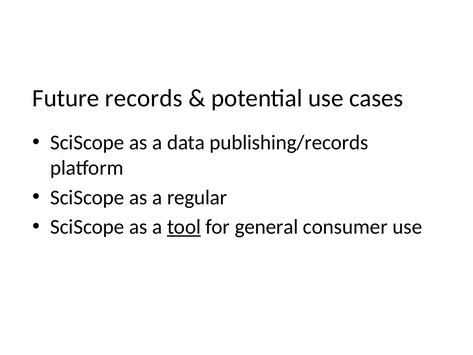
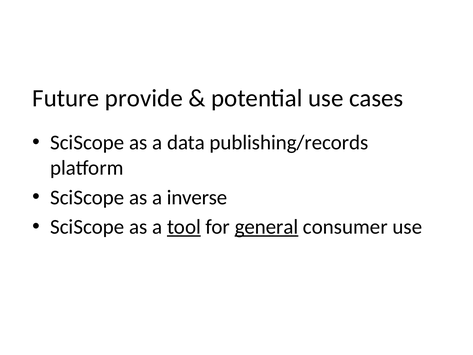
records: records -> provide
regular: regular -> inverse
general underline: none -> present
